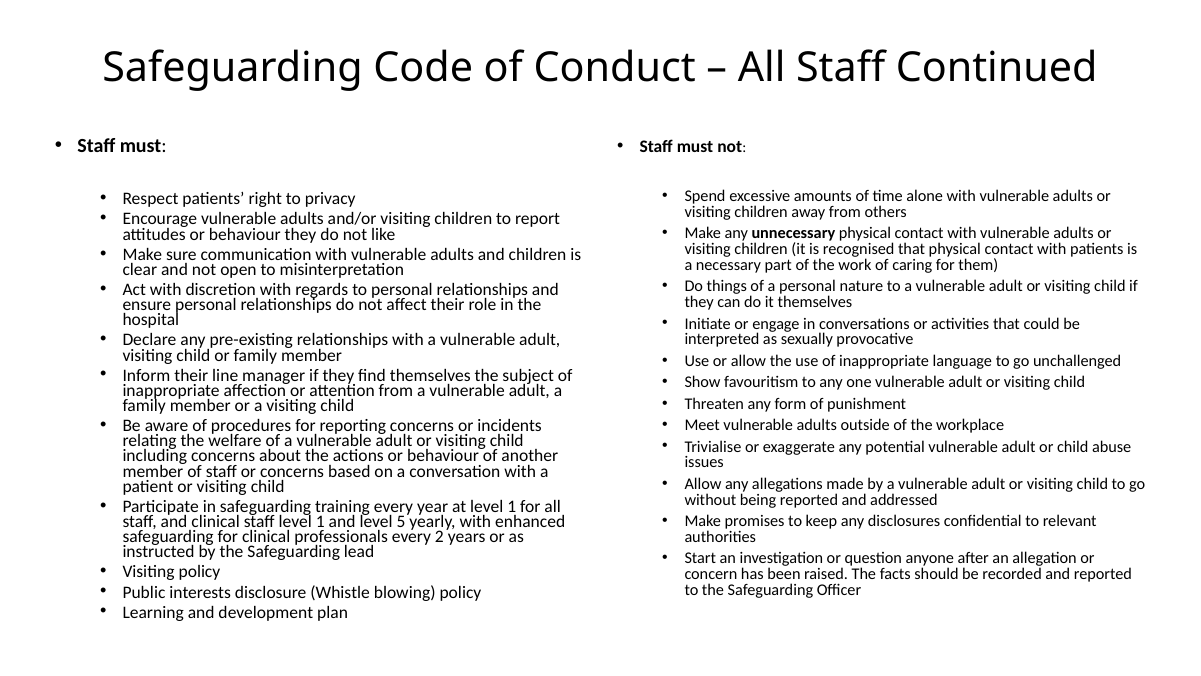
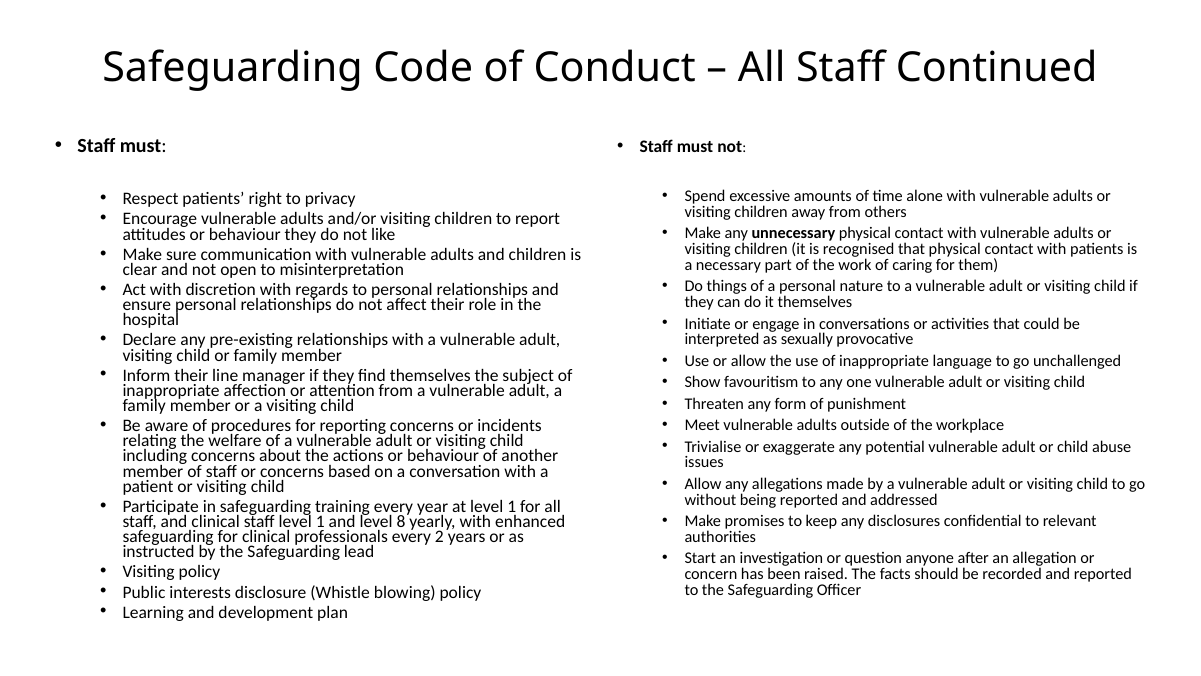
5: 5 -> 8
